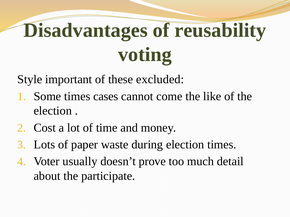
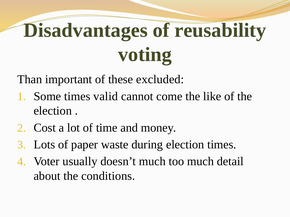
Style: Style -> Than
cases: cases -> valid
doesn’t prove: prove -> much
participate: participate -> conditions
